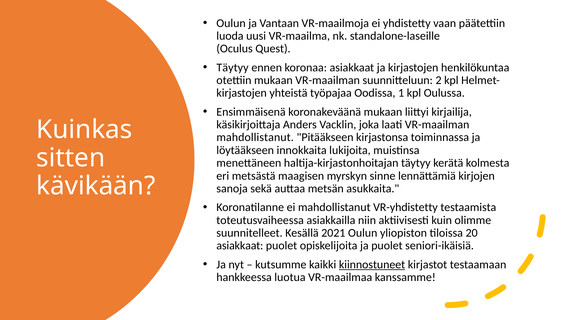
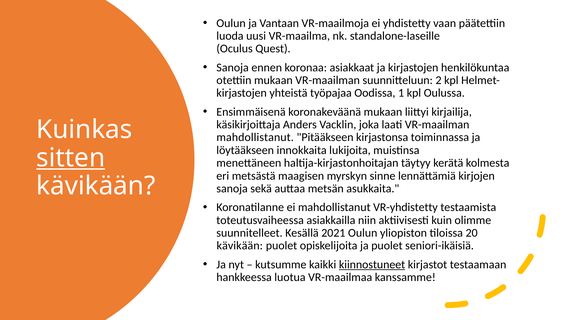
Täytyy at (233, 67): Täytyy -> Sanoja
sitten underline: none -> present
asiakkaat at (240, 246): asiakkaat -> kävikään
